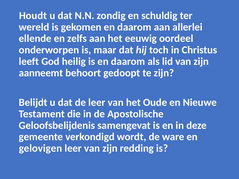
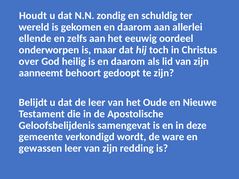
leeft: leeft -> over
gelovigen: gelovigen -> gewassen
